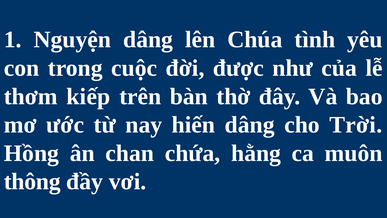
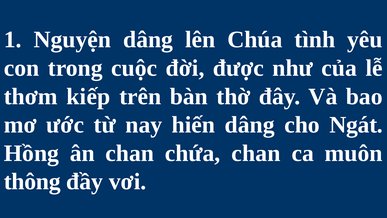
Trời: Trời -> Ngát
chứa hằng: hằng -> chan
